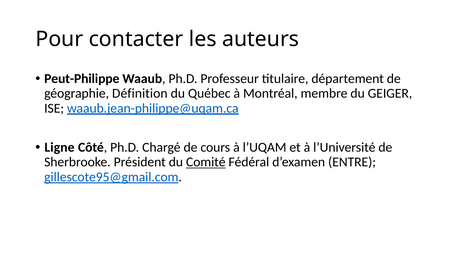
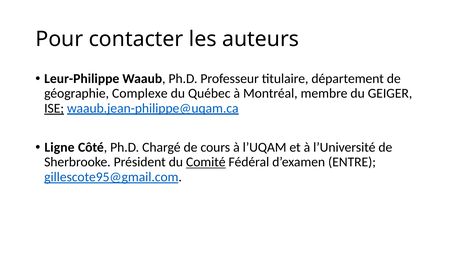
Peut-Philippe: Peut-Philippe -> Leur-Philippe
Définition: Définition -> Complexe
ISE underline: none -> present
